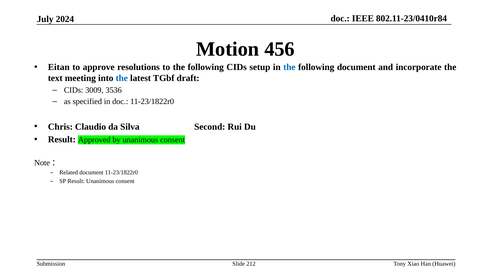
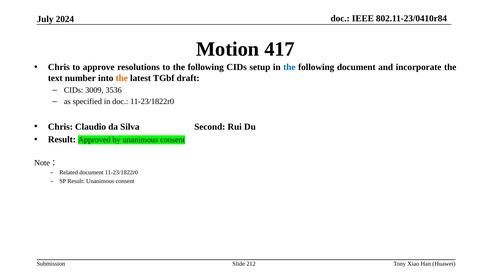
456: 456 -> 417
Eitan at (59, 67): Eitan -> Chris
meeting: meeting -> number
the at (122, 78) colour: blue -> orange
